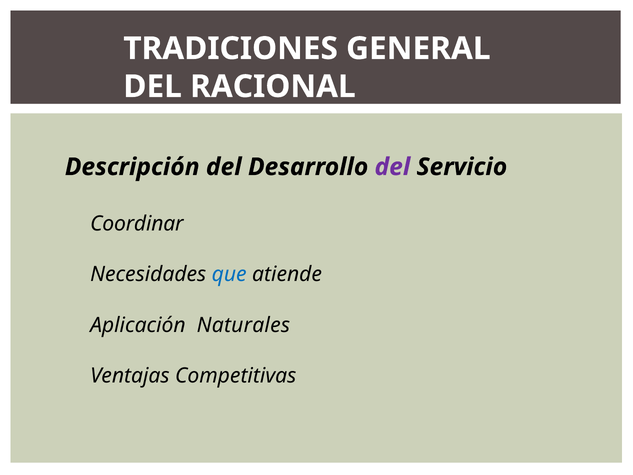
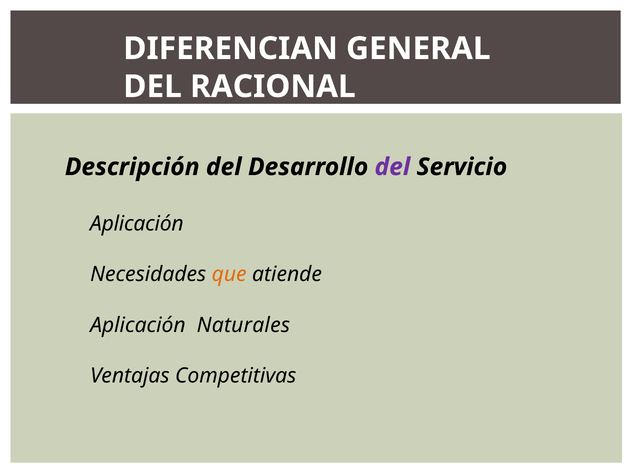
TRADICIONES: TRADICIONES -> DIFERENCIAN
Coordinar at (137, 224): Coordinar -> Aplicación
que colour: blue -> orange
